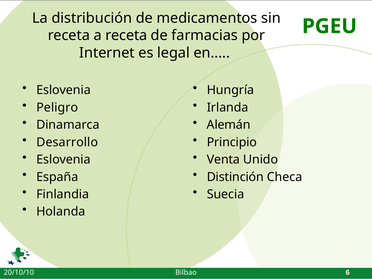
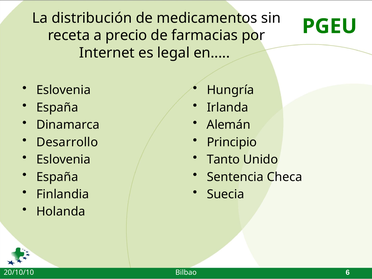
a receta: receta -> precio
Peligro at (57, 108): Peligro -> España
Venta: Venta -> Tanto
Distinción: Distinción -> Sentencia
